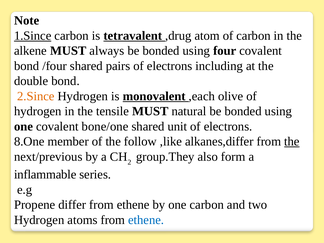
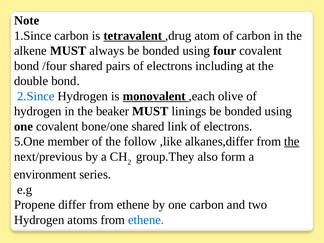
1.Since underline: present -> none
2.Since colour: orange -> blue
tensile: tensile -> beaker
natural: natural -> linings
unit: unit -> link
8.One: 8.One -> 5.One
inflammable: inflammable -> environment
